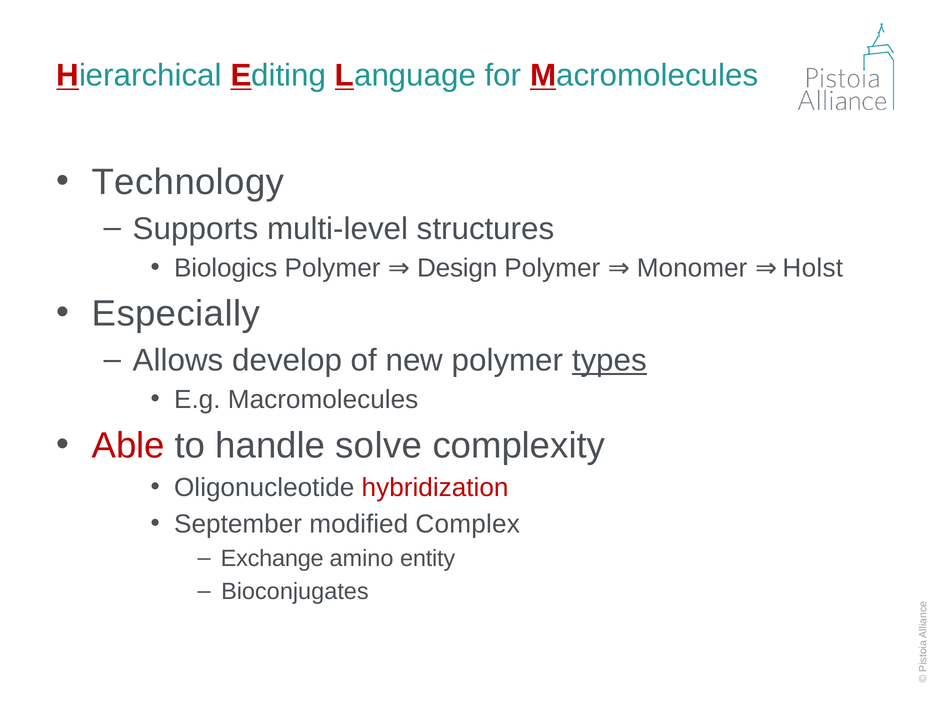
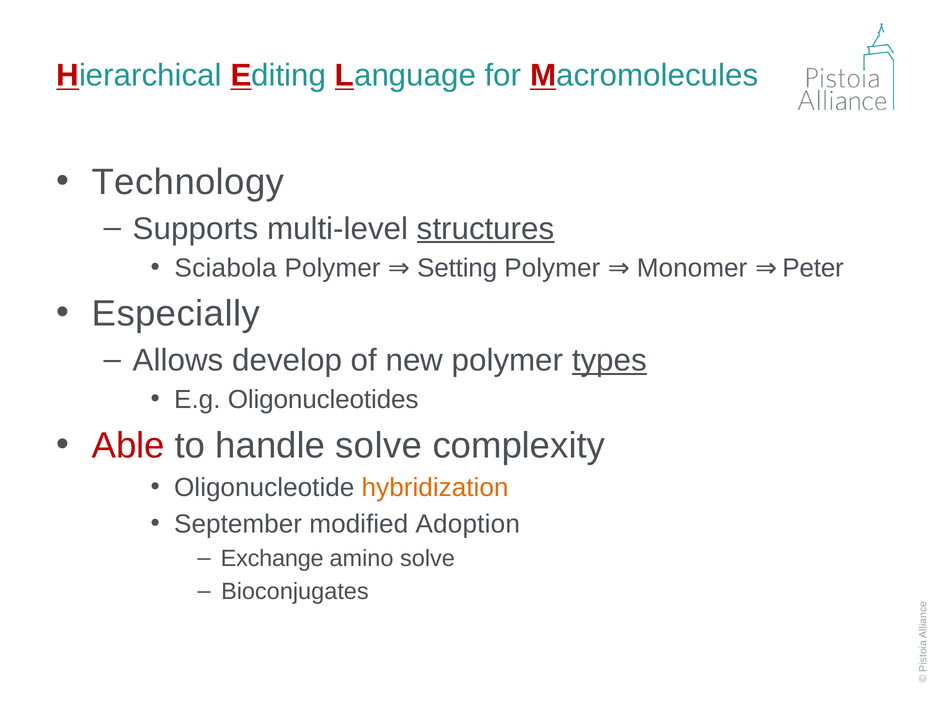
structures underline: none -> present
Biologics: Biologics -> Sciabola
Design: Design -> Setting
Holst: Holst -> Peter
E.g Macromolecules: Macromolecules -> Oligonucleotides
hybridization colour: red -> orange
Complex: Complex -> Adoption
amino entity: entity -> solve
